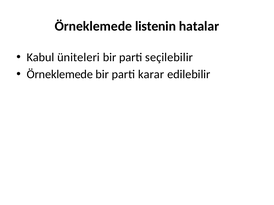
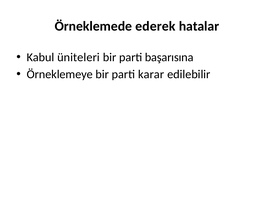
listenin: listenin -> ederek
seçilebilir: seçilebilir -> başarısına
Örneklemede at (60, 75): Örneklemede -> Örneklemeye
